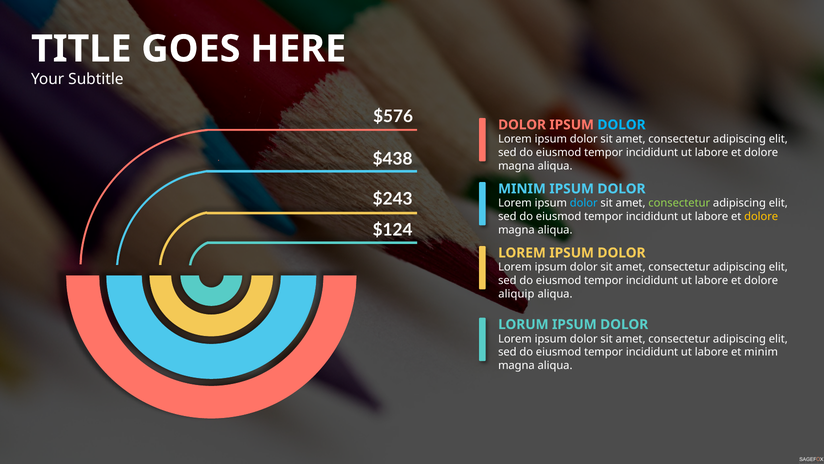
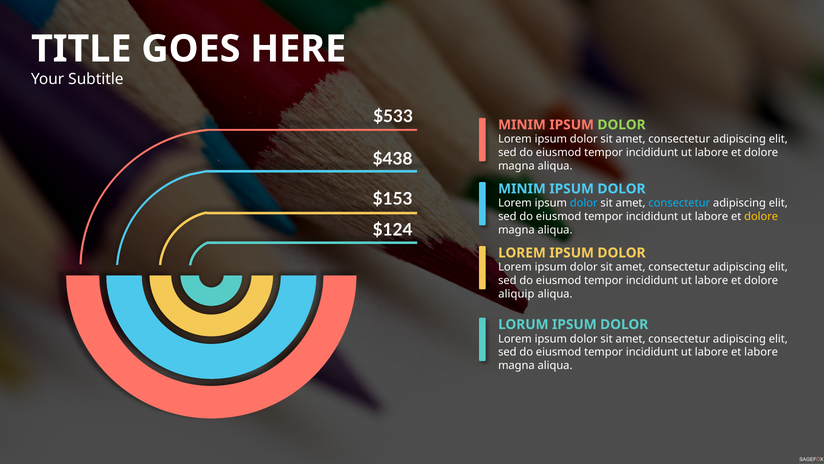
$576: $576 -> $533
DOLOR at (522, 125): DOLOR -> MINIM
DOLOR at (622, 125) colour: light blue -> light green
$243: $243 -> $153
consectetur at (679, 203) colour: light green -> light blue
et minim: minim -> labore
